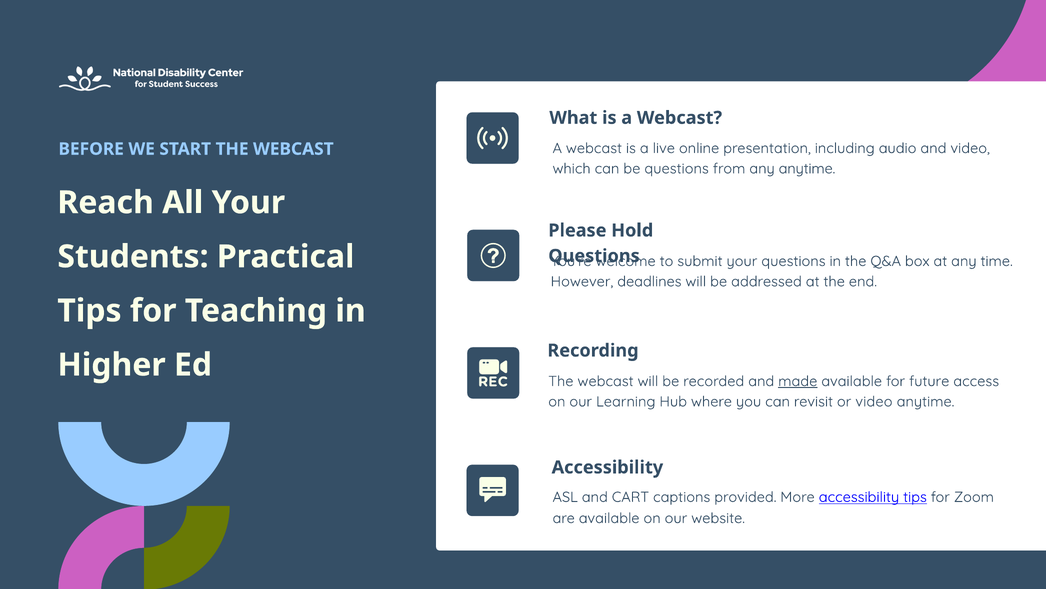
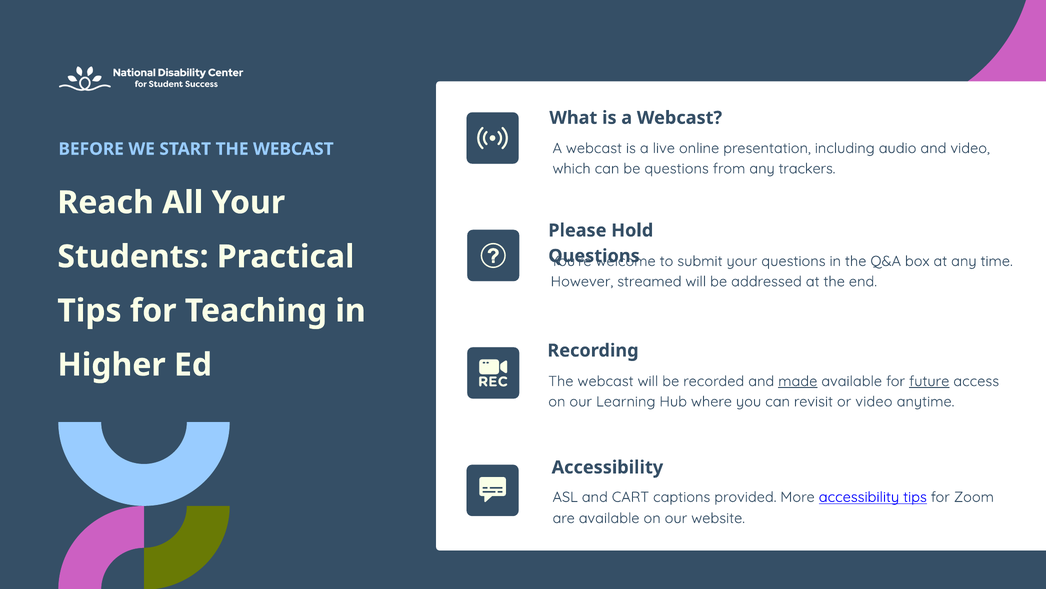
any anytime: anytime -> trackers
deadlines: deadlines -> streamed
future underline: none -> present
